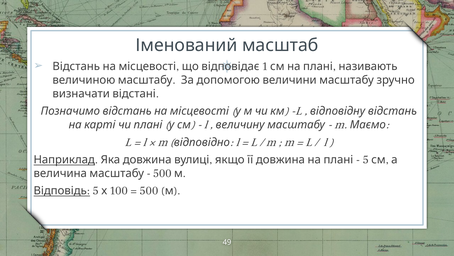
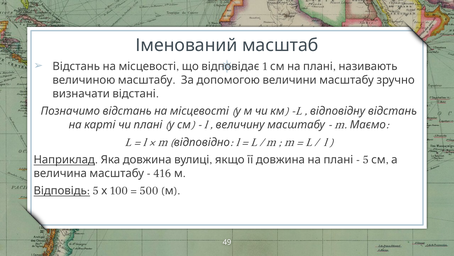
500 at (162, 173): 500 -> 416
